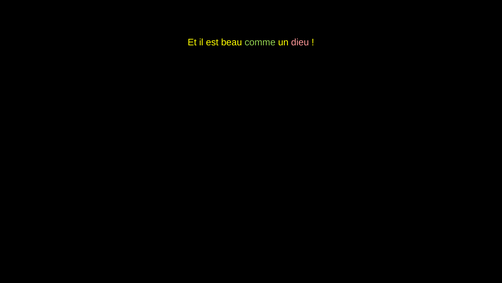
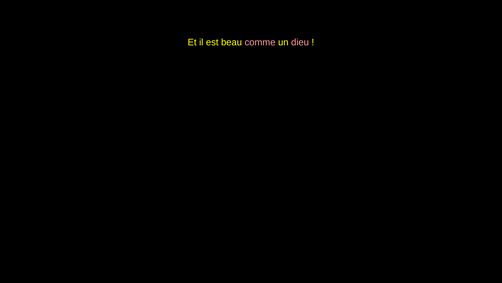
comme colour: light green -> pink
